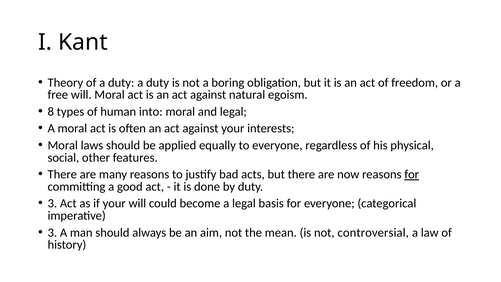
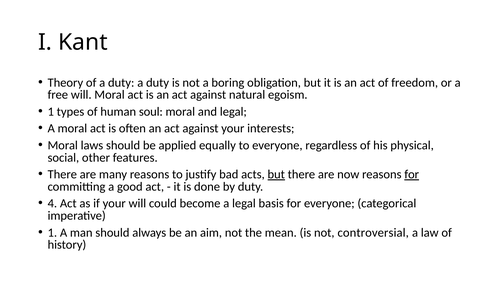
8 at (51, 112): 8 -> 1
into: into -> soul
but at (276, 174) underline: none -> present
3 at (52, 203): 3 -> 4
3 at (52, 232): 3 -> 1
